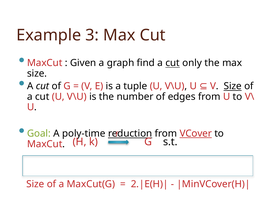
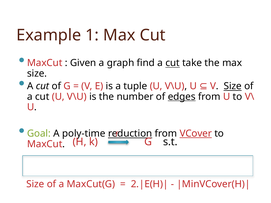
3: 3 -> 1
only: only -> take
edges underline: none -> present
